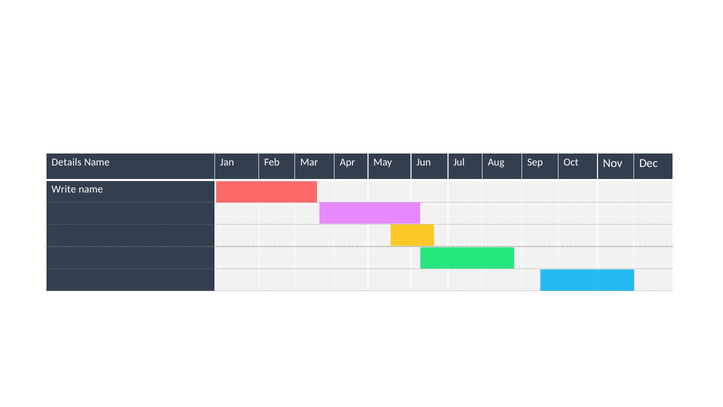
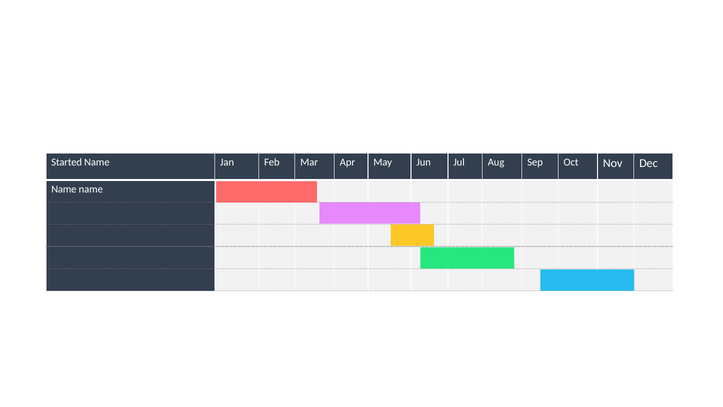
Details: Details -> Started
Write at (64, 189): Write -> Name
